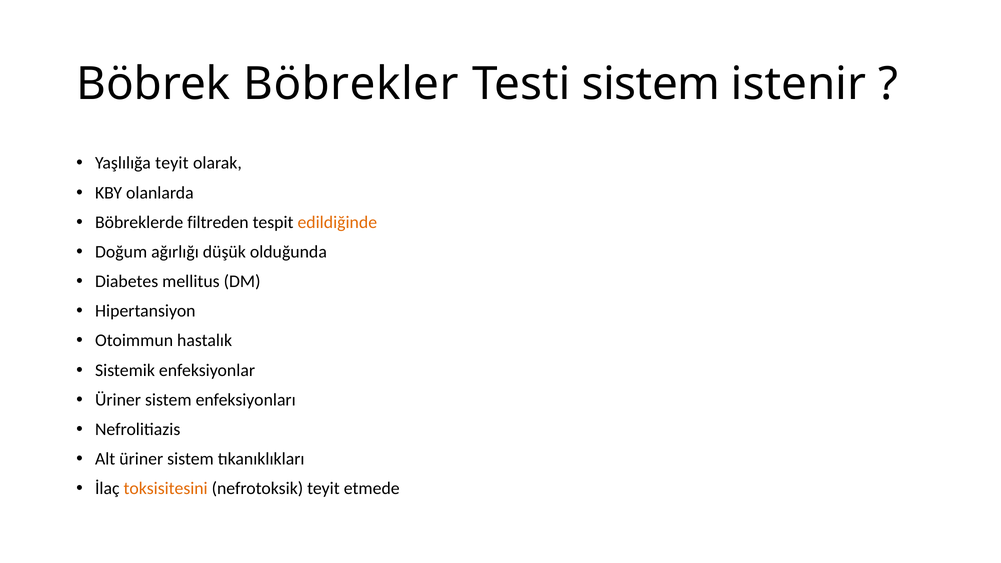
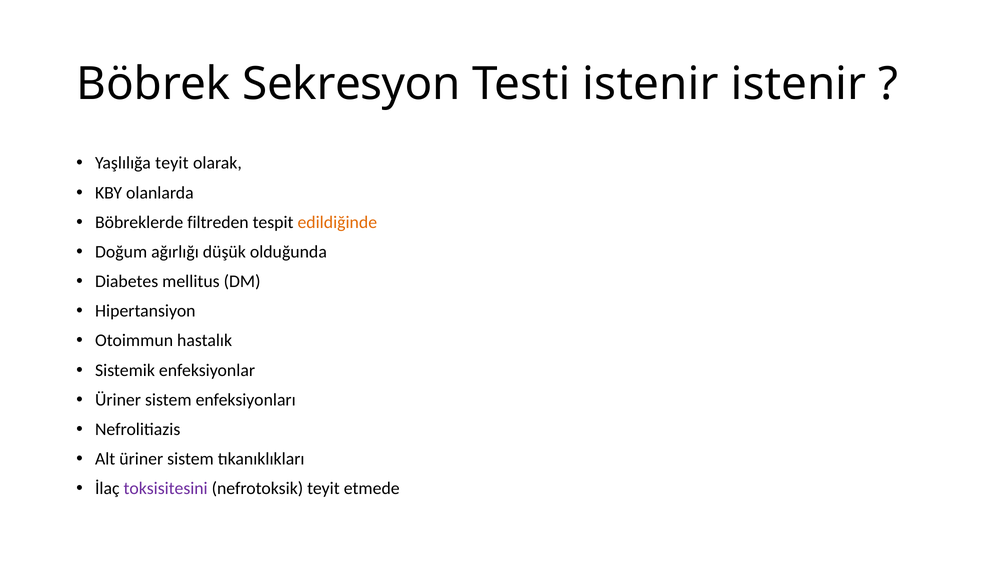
Böbrekler: Böbrekler -> Sekresyon
Testi sistem: sistem -> istenir
toksisitesini colour: orange -> purple
